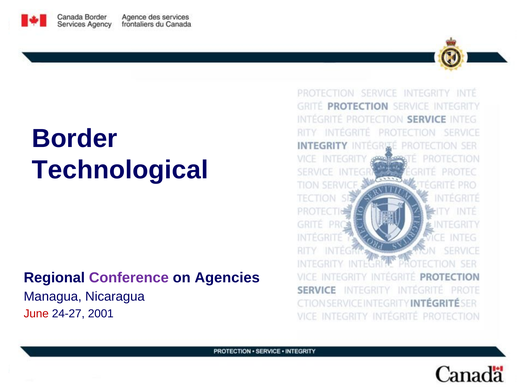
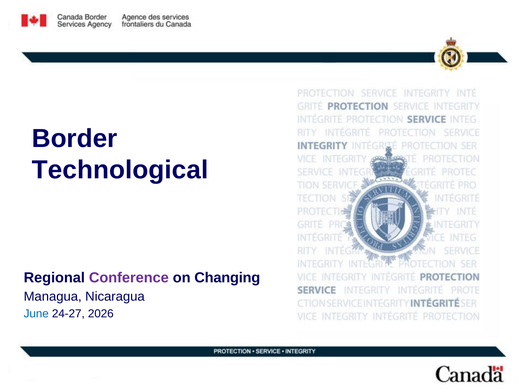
Agencies: Agencies -> Changing
June colour: red -> blue
2001: 2001 -> 2026
